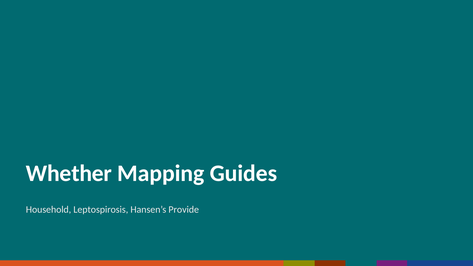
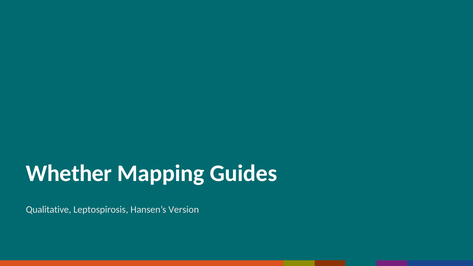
Household: Household -> Qualitative
Provide: Provide -> Version
